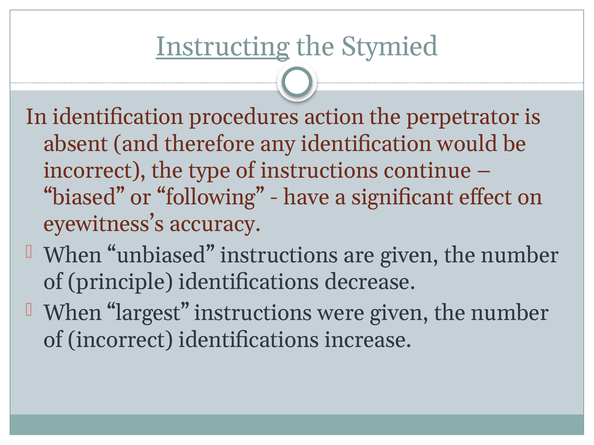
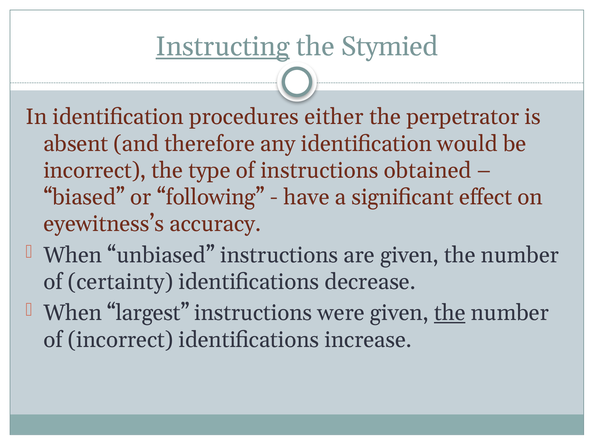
action: action -> either
continue: continue -> obtained
principle: principle -> certainty
the at (450, 313) underline: none -> present
